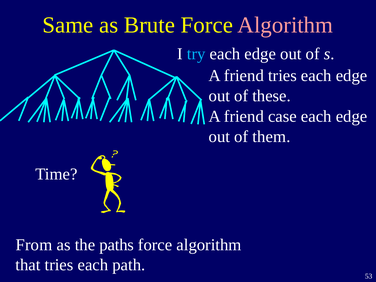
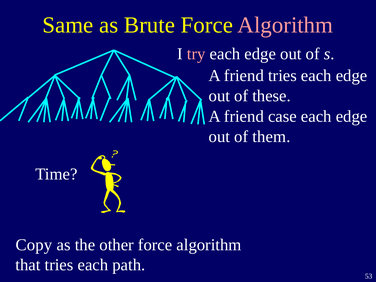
try colour: light blue -> pink
From: From -> Copy
paths: paths -> other
